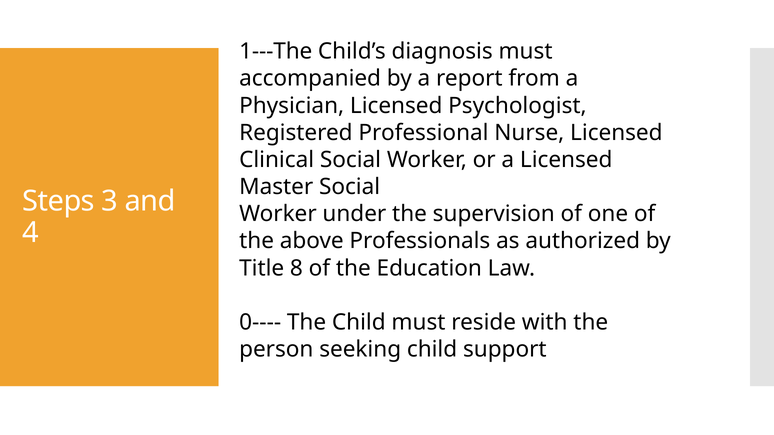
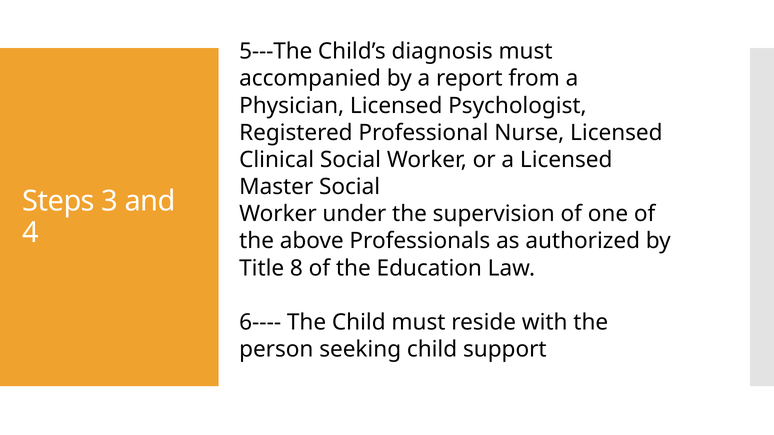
1---The: 1---The -> 5---The
0----: 0---- -> 6----
